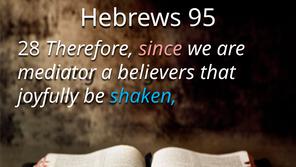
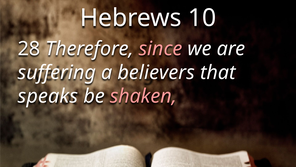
95: 95 -> 10
mediator: mediator -> suffering
joyfully: joyfully -> speaks
shaken colour: light blue -> pink
